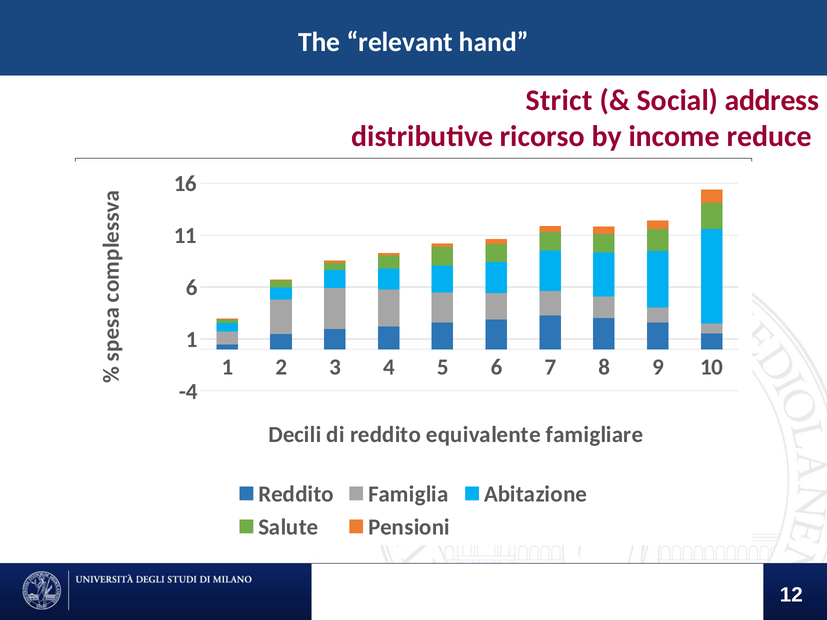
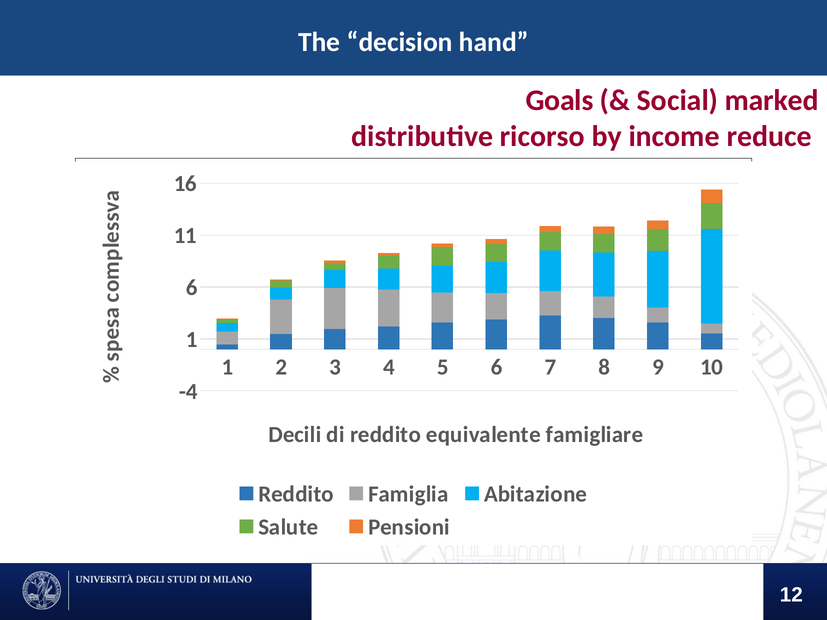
relevant: relevant -> decision
Strict: Strict -> Goals
address: address -> marked
